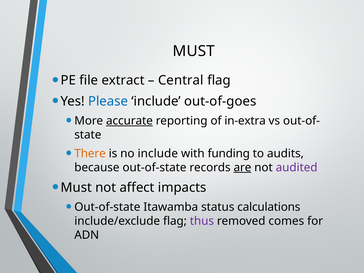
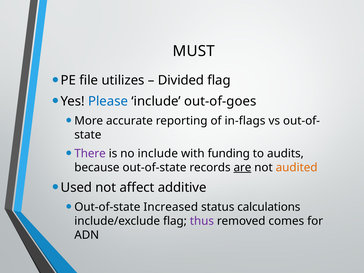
extract: extract -> utilizes
Central: Central -> Divided
accurate underline: present -> none
in-extra: in-extra -> in-flags
There colour: orange -> purple
audited colour: purple -> orange
Must at (76, 188): Must -> Used
impacts: impacts -> additive
Itawamba: Itawamba -> Increased
